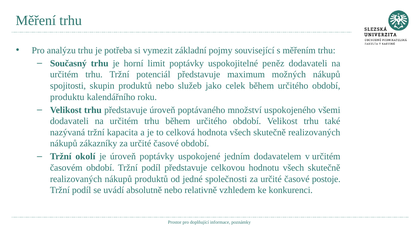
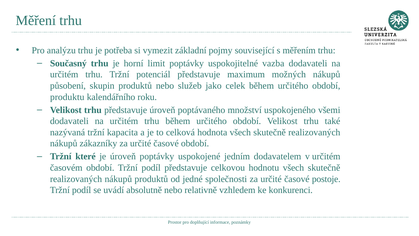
peněz: peněz -> vazba
spojitosti: spojitosti -> působení
okolí: okolí -> které
